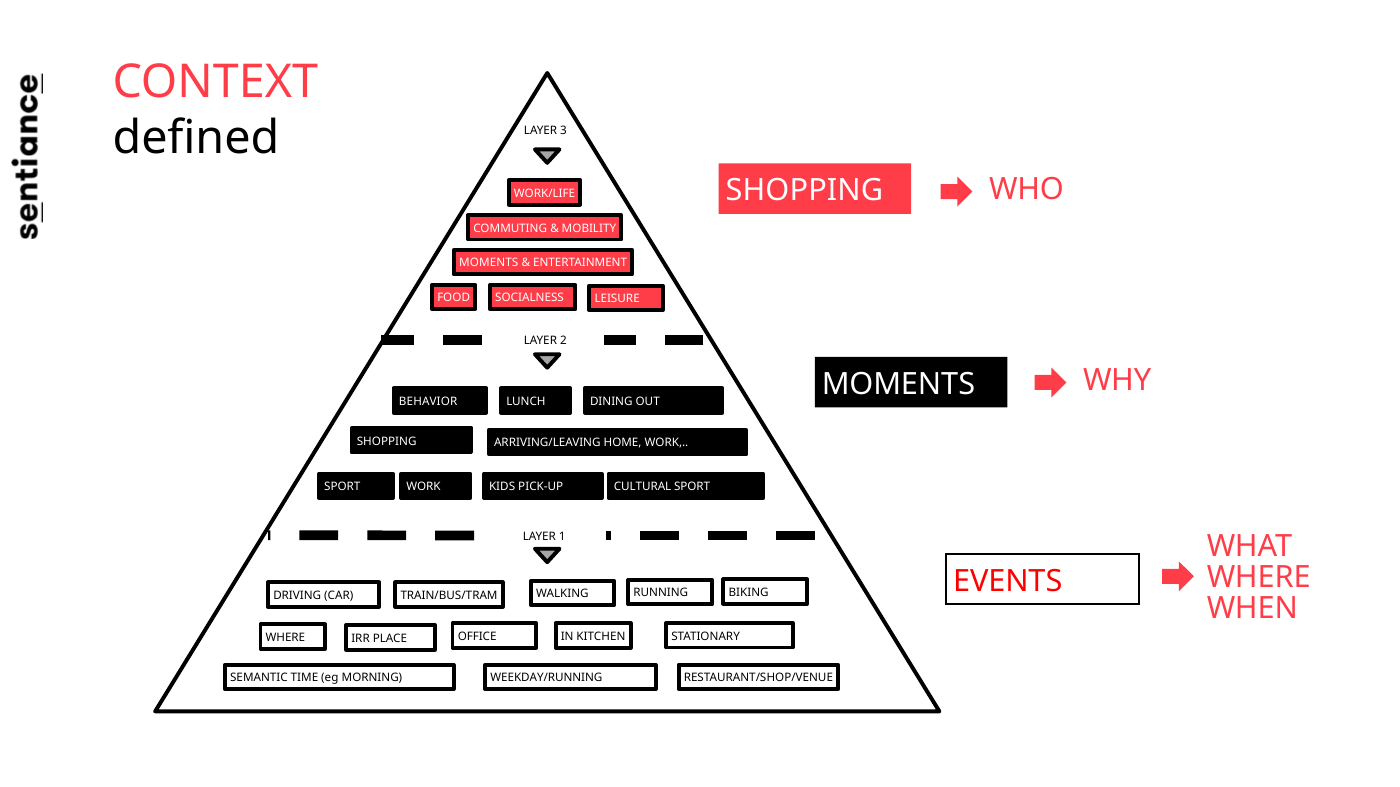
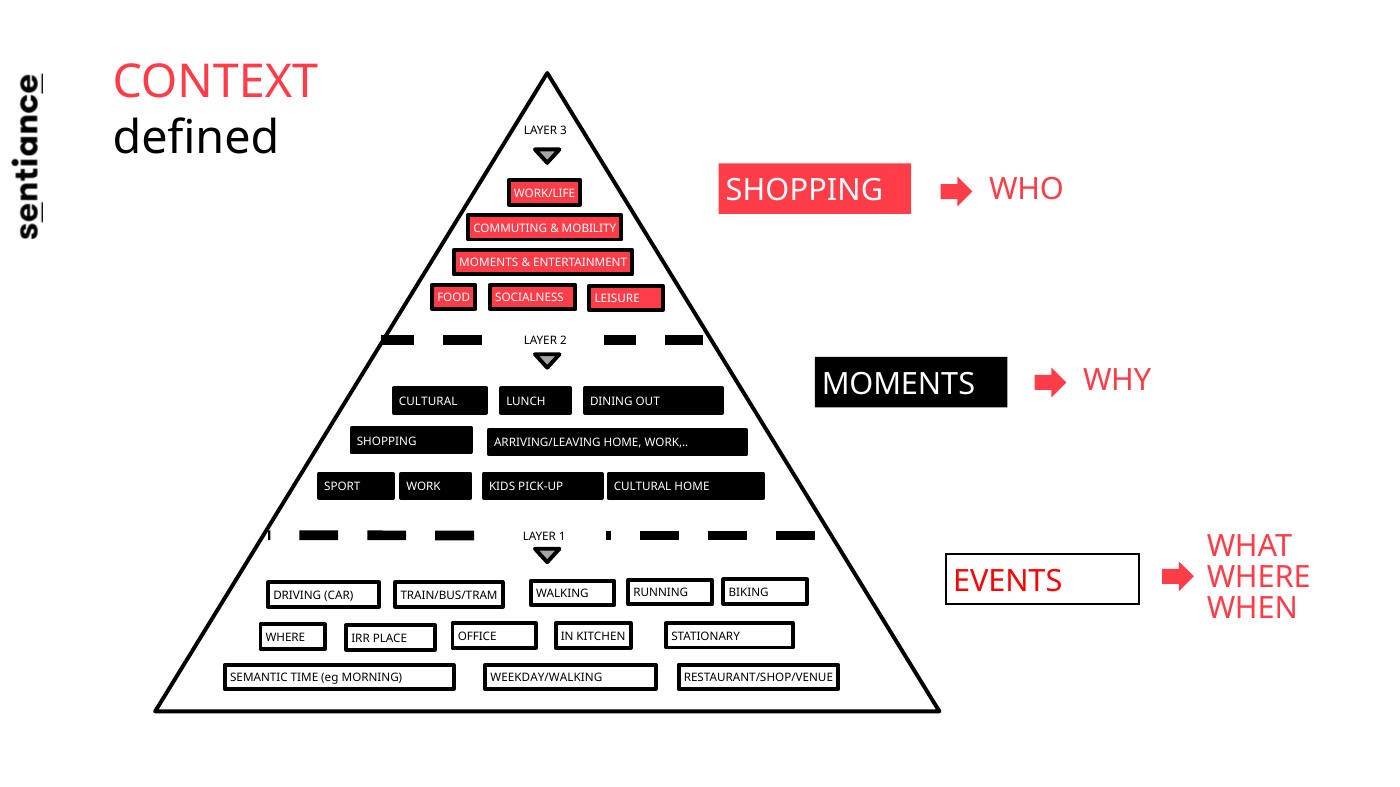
BEHAVIOR at (428, 402): BEHAVIOR -> CULTURAL
CULTURAL SPORT: SPORT -> HOME
WEEKDAY/RUNNING: WEEKDAY/RUNNING -> WEEKDAY/WALKING
